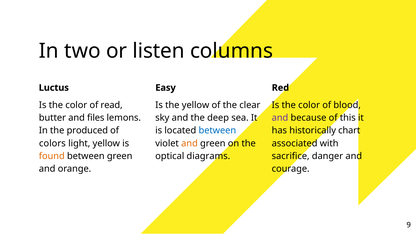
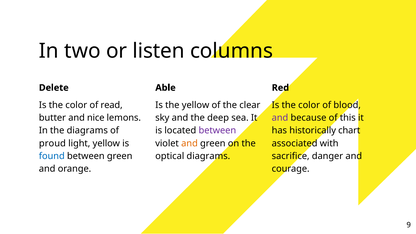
Luctus: Luctus -> Delete
Easy: Easy -> Able
files: files -> nice
the produced: produced -> diagrams
between at (217, 131) colour: blue -> purple
colors: colors -> proud
found colour: orange -> blue
